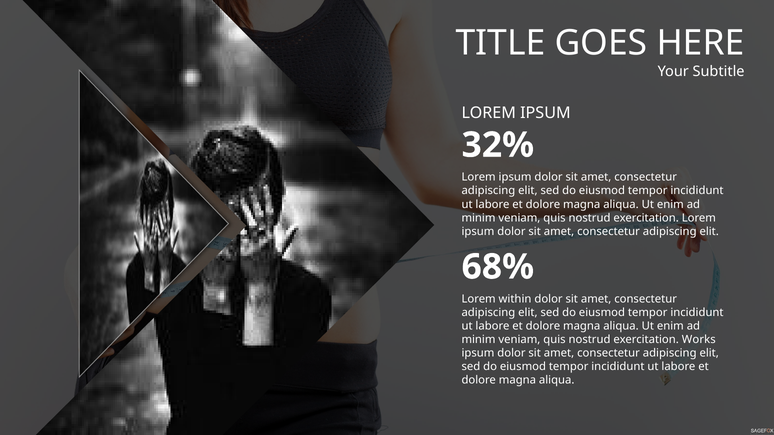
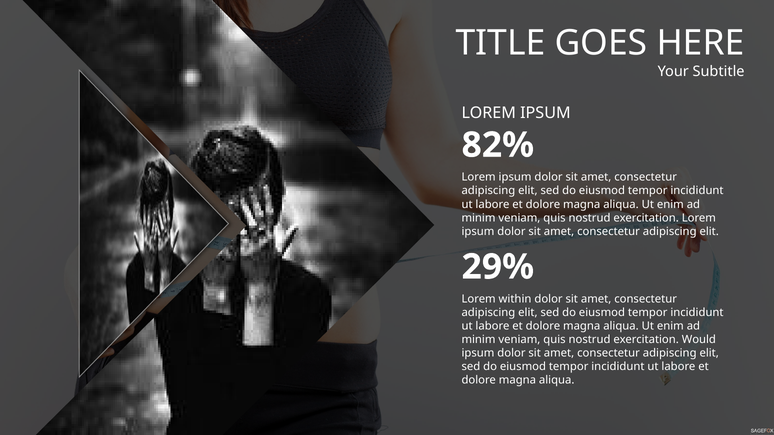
32%: 32% -> 82%
68%: 68% -> 29%
Works: Works -> Would
